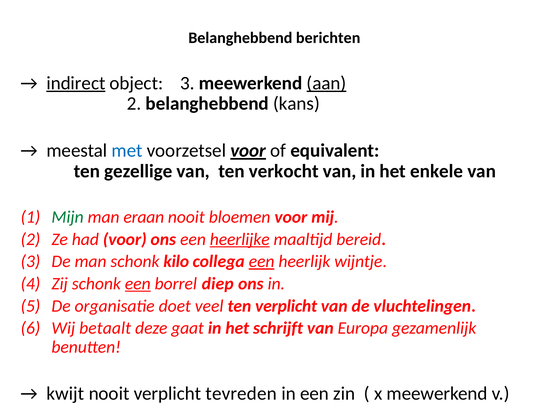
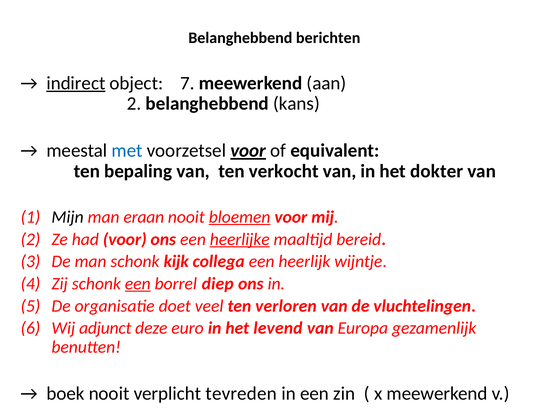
object 3: 3 -> 7
aan underline: present -> none
gezellige: gezellige -> bepaling
enkele: enkele -> dokter
Mijn colour: green -> black
bloemen underline: none -> present
kilo: kilo -> kijk
een at (262, 261) underline: present -> none
ten verplicht: verplicht -> verloren
betaalt: betaalt -> adjunct
gaat: gaat -> euro
schrijft: schrijft -> levend
kwijt: kwijt -> boek
